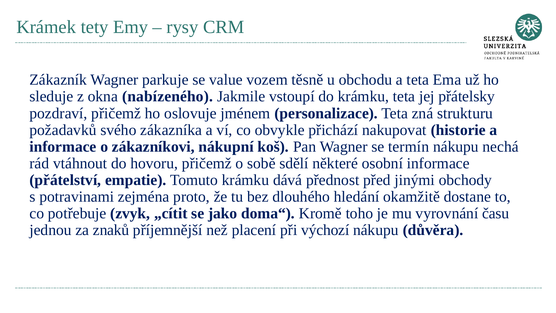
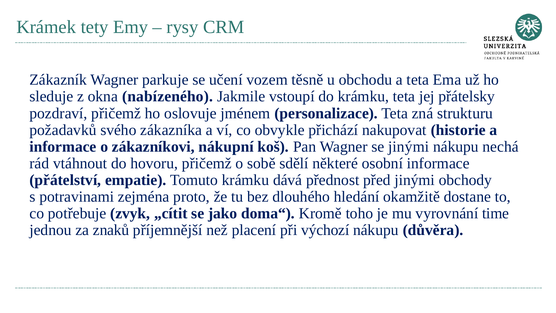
value: value -> učení
se termín: termín -> jinými
času: času -> time
